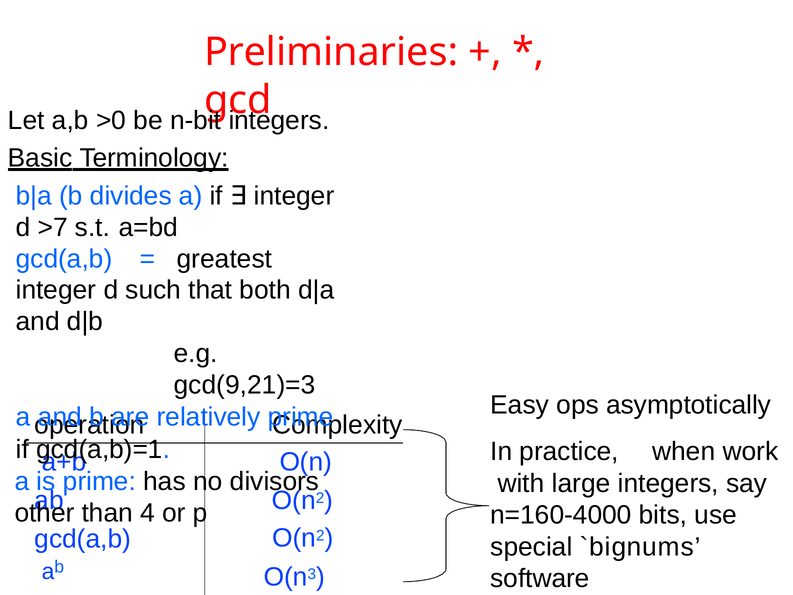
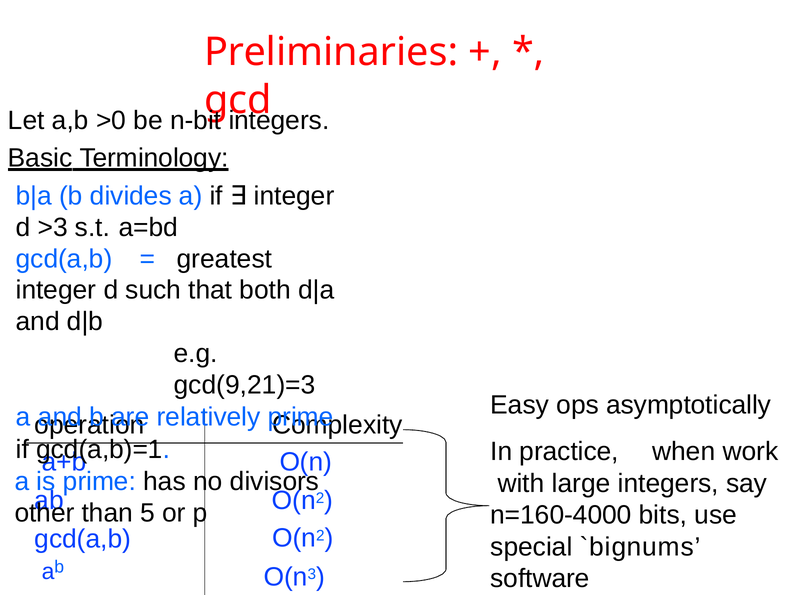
>7: >7 -> >3
4: 4 -> 5
